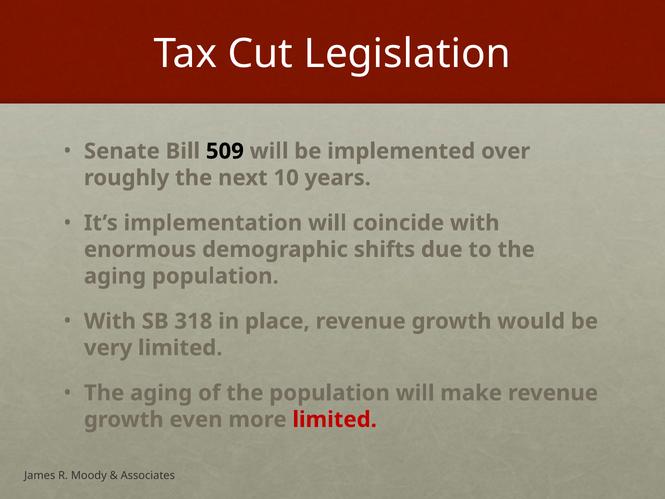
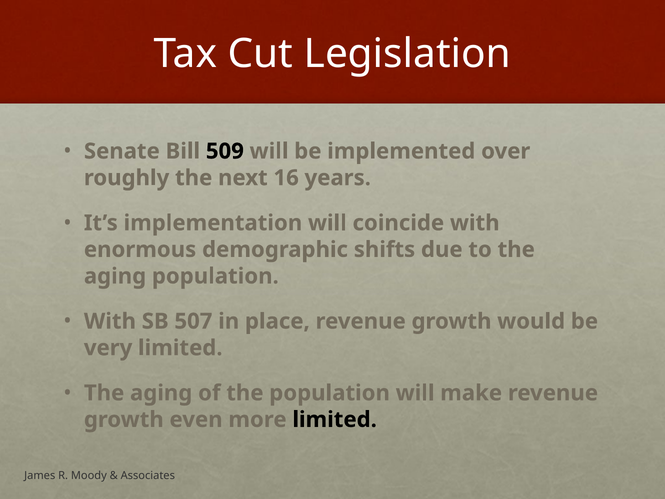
10: 10 -> 16
318: 318 -> 507
limited at (335, 419) colour: red -> black
